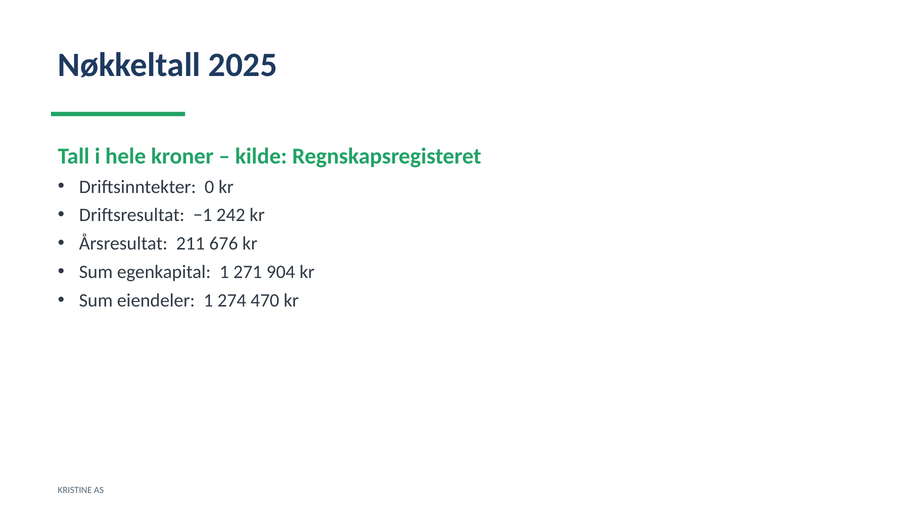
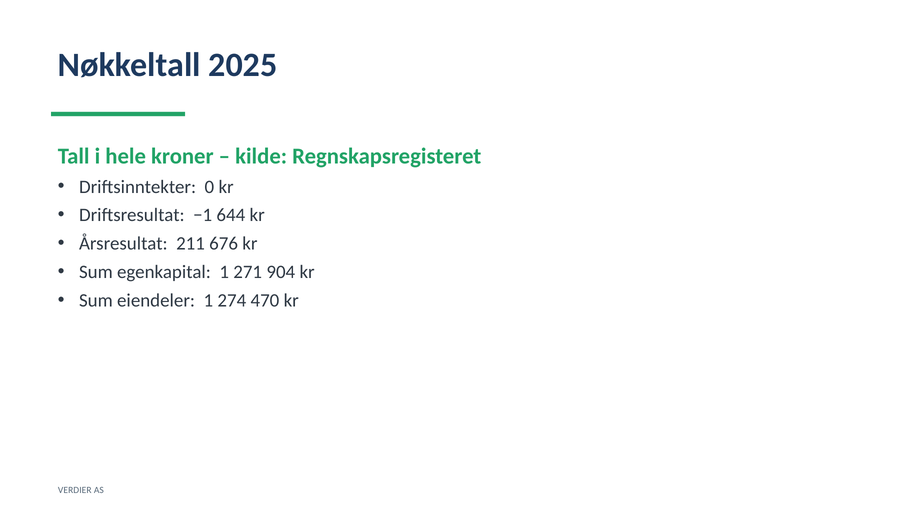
242: 242 -> 644
KRISTINE: KRISTINE -> VERDIER
